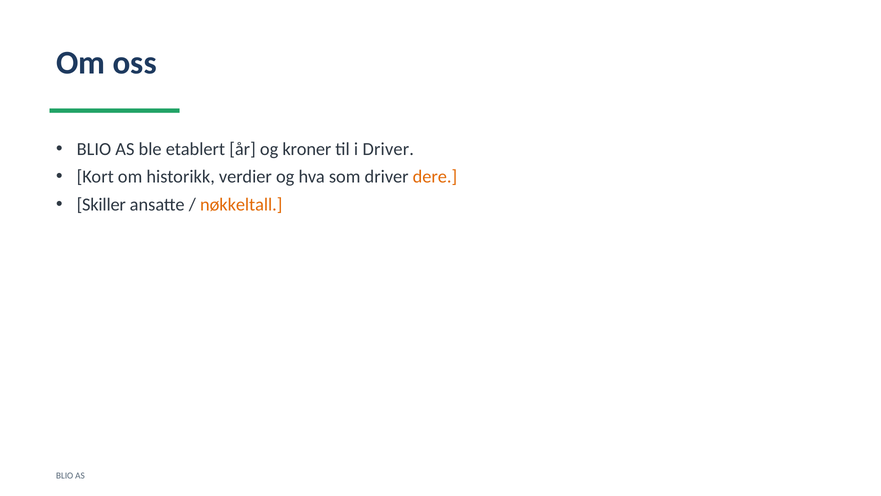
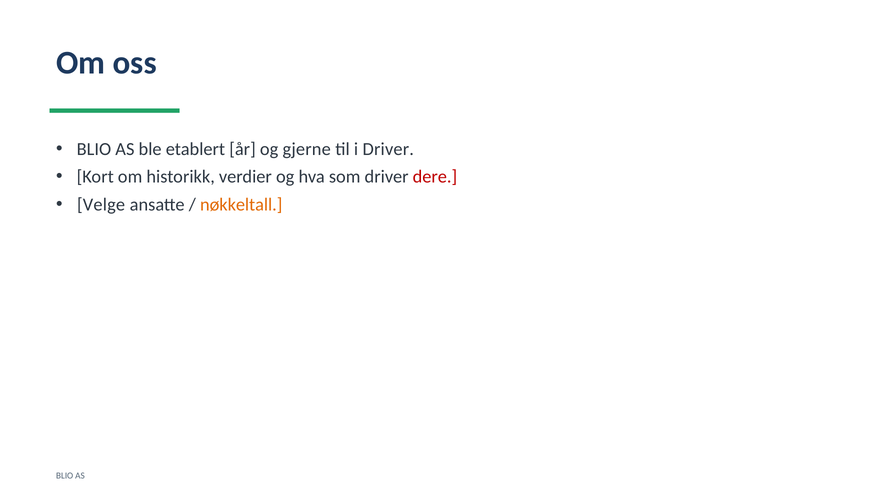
kroner: kroner -> gjerne
dere colour: orange -> red
Skiller: Skiller -> Velge
